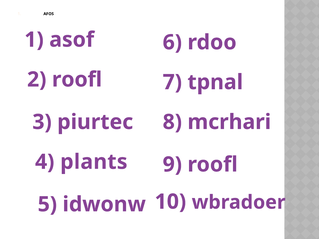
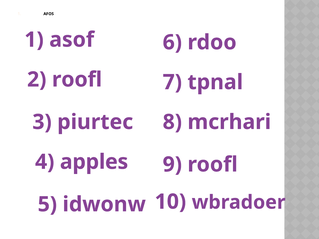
plants: plants -> apples
